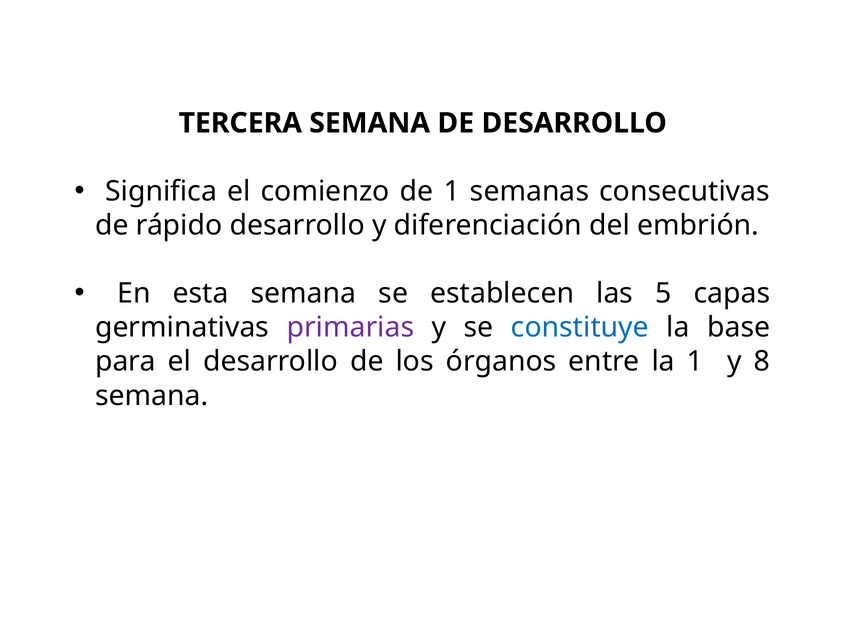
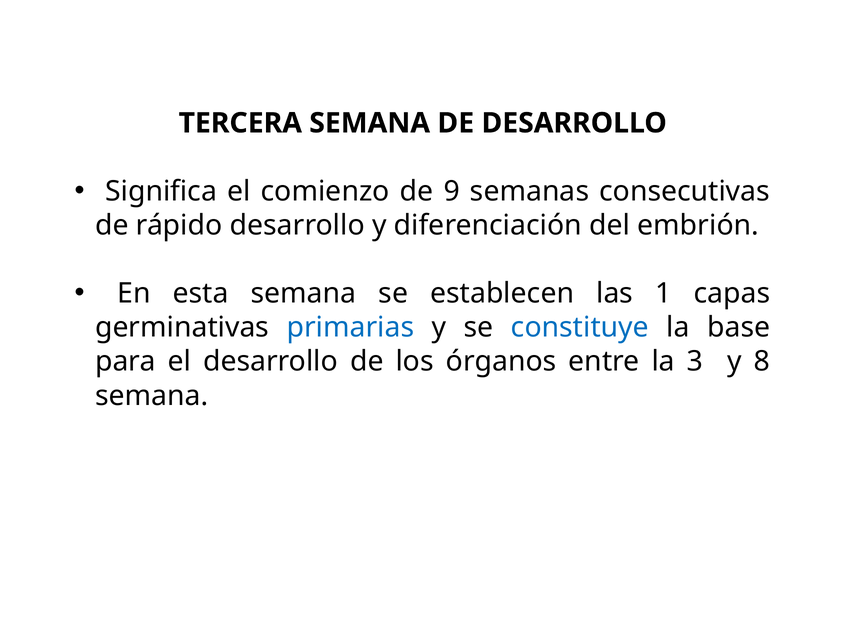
de 1: 1 -> 9
5: 5 -> 1
primarias colour: purple -> blue
la 1: 1 -> 3
